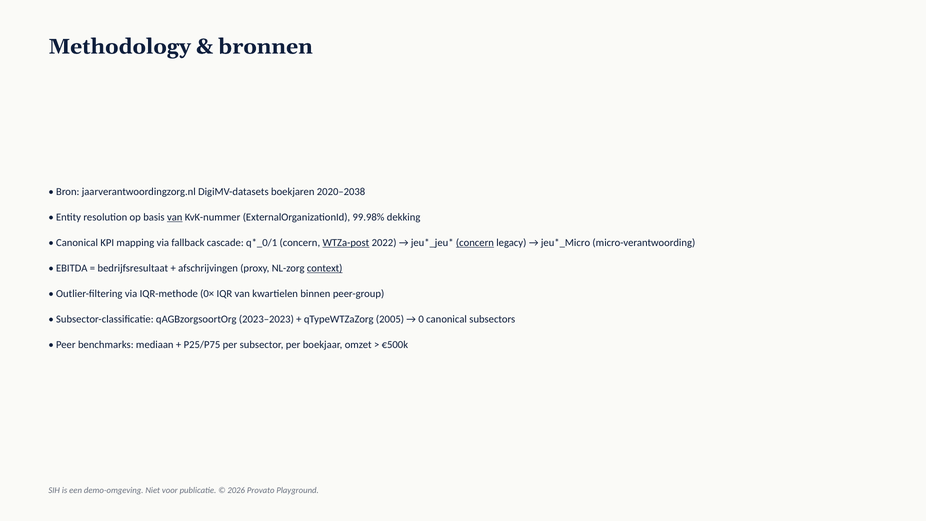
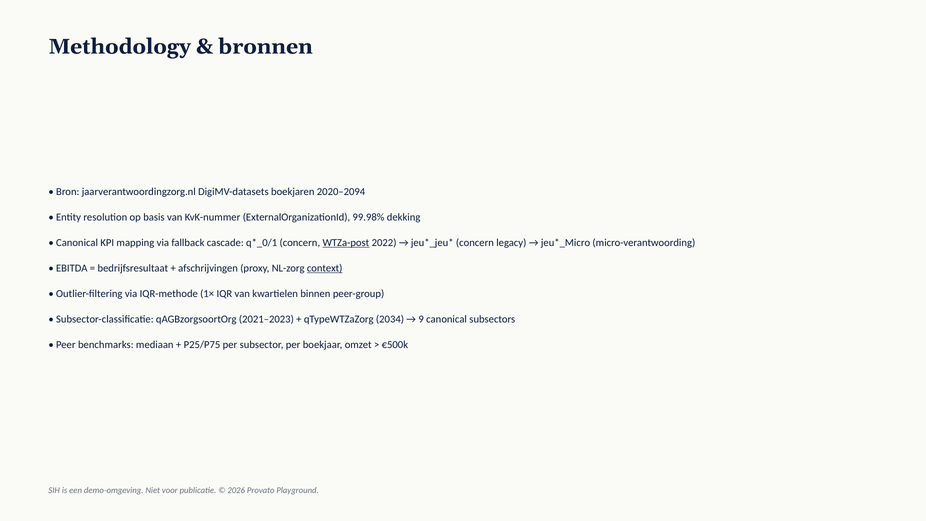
2020–2038: 2020–2038 -> 2020–2094
van at (175, 217) underline: present -> none
concern at (475, 243) underline: present -> none
0×: 0× -> 1×
2023–2023: 2023–2023 -> 2021–2023
2005: 2005 -> 2034
0: 0 -> 9
